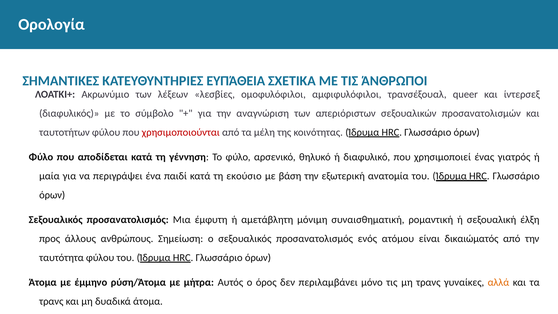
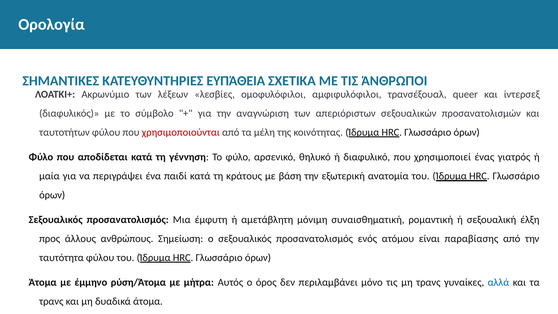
εκούσιο: εκούσιο -> κράτους
δικαιώματός: δικαιώματός -> παραβίασης
αλλά colour: orange -> blue
